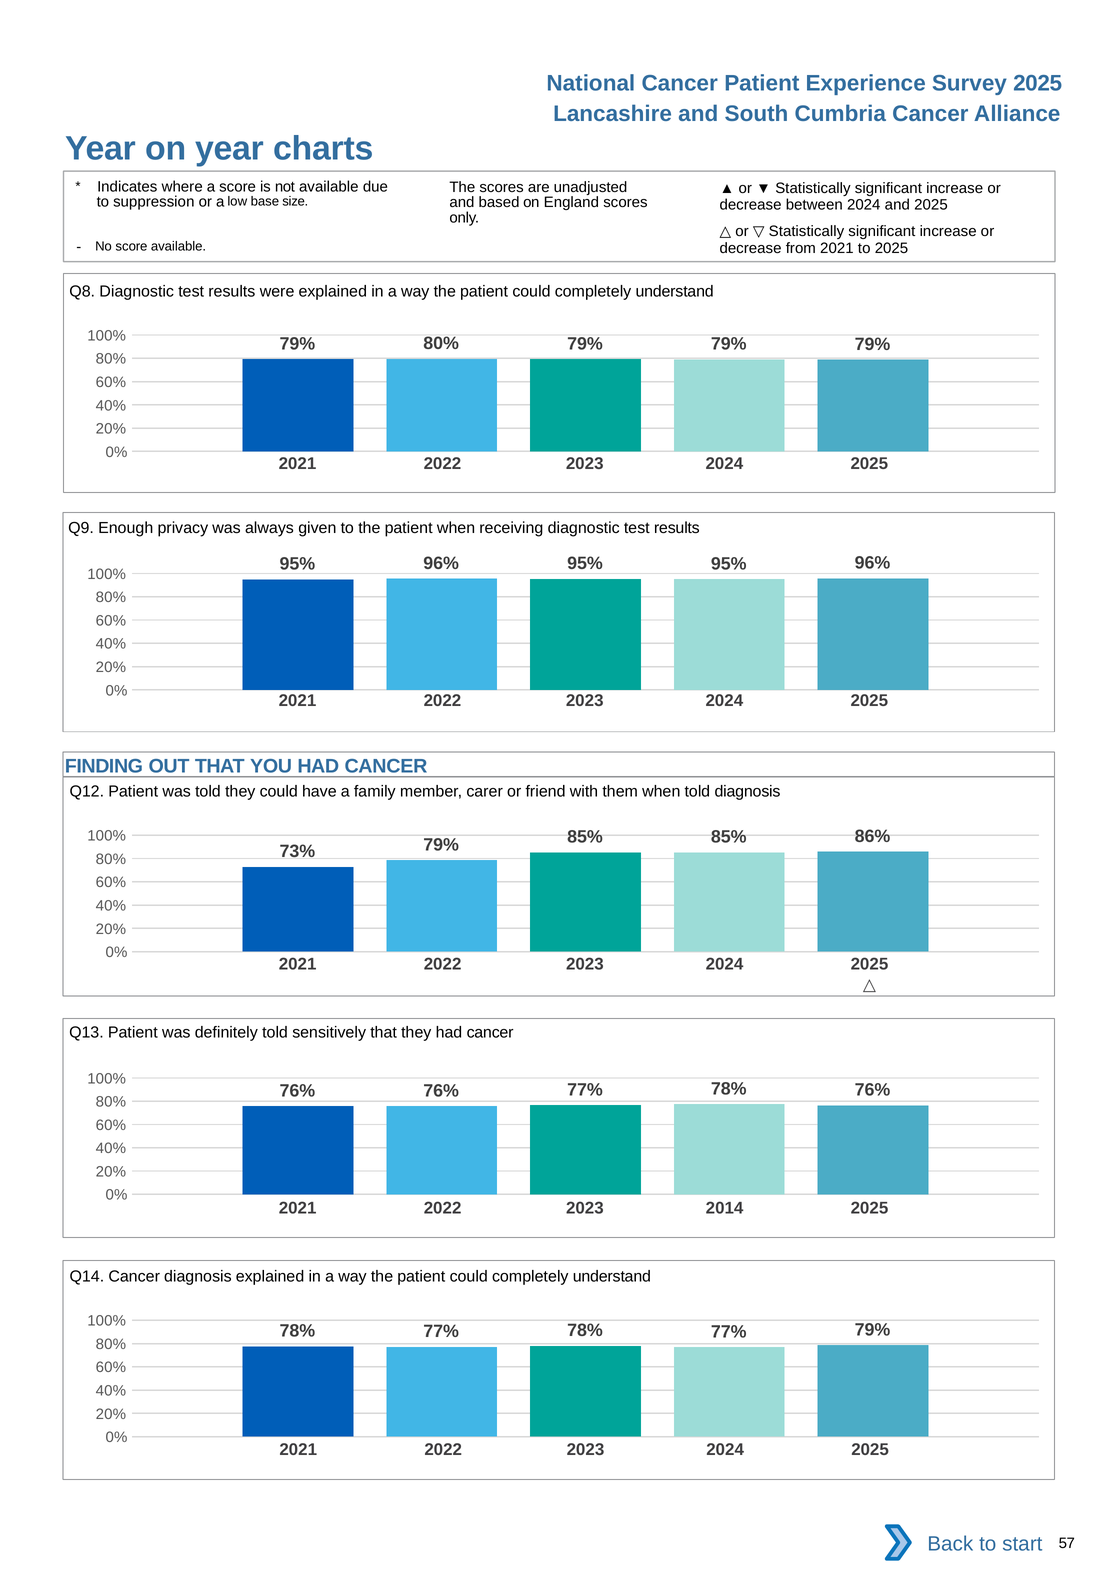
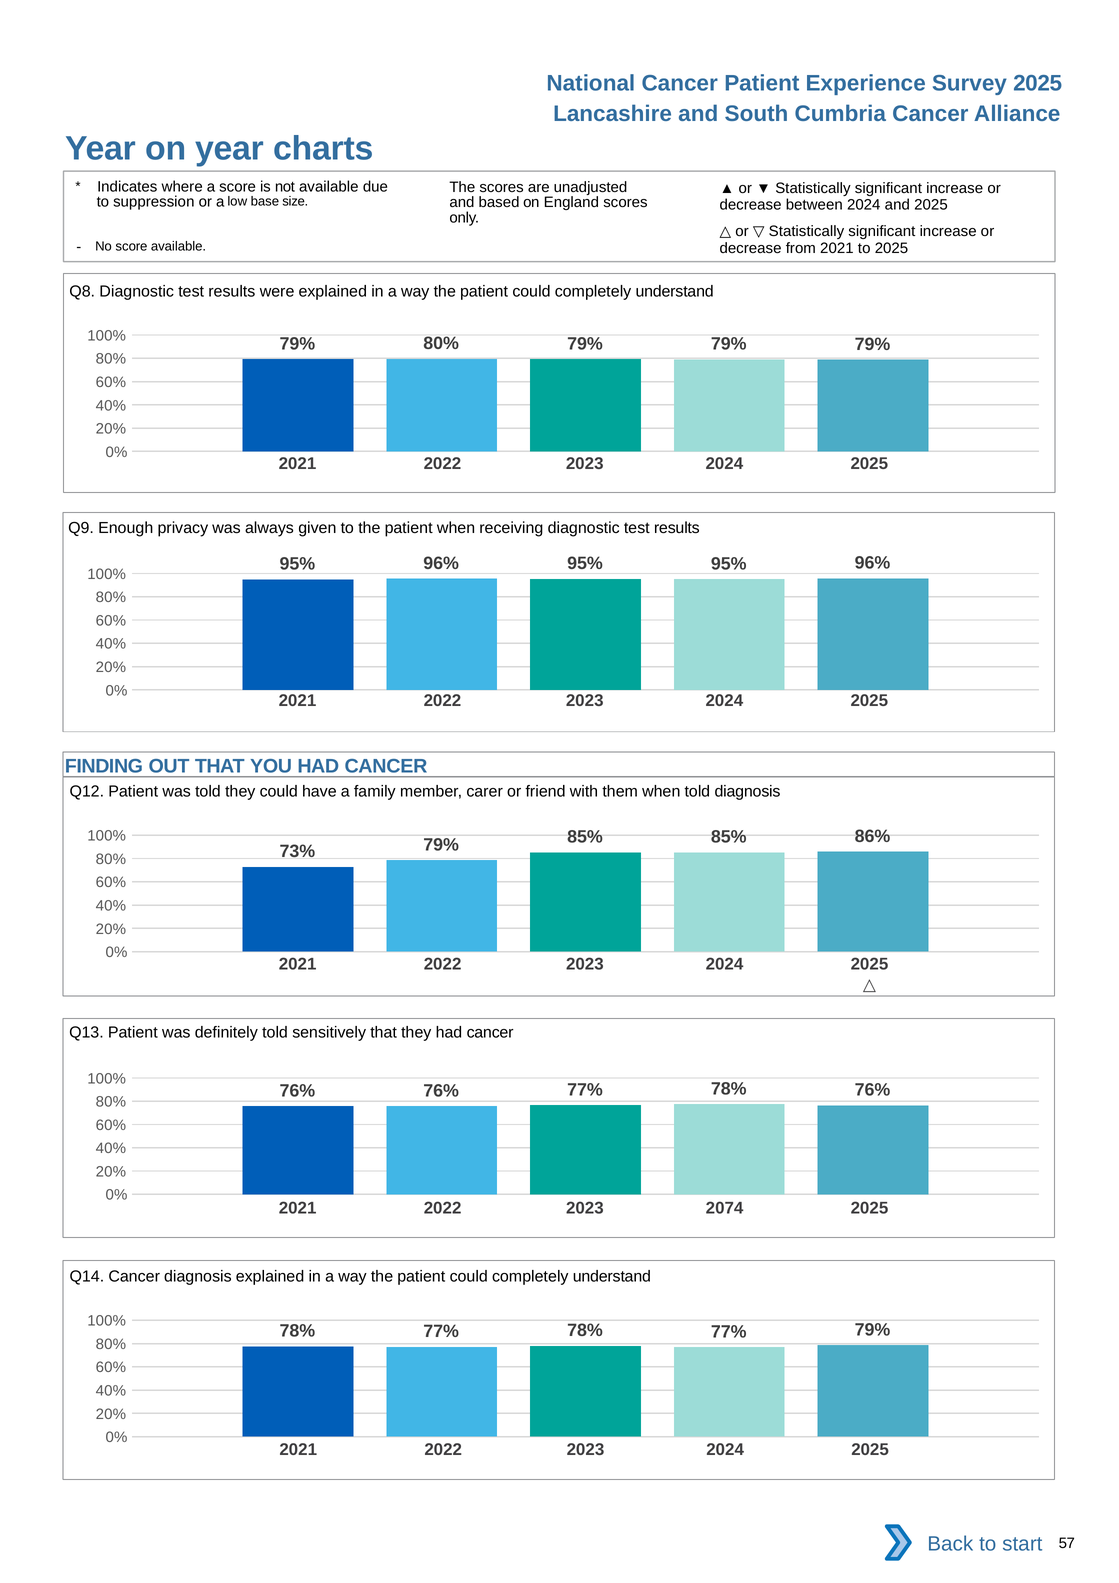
2014: 2014 -> 2074
